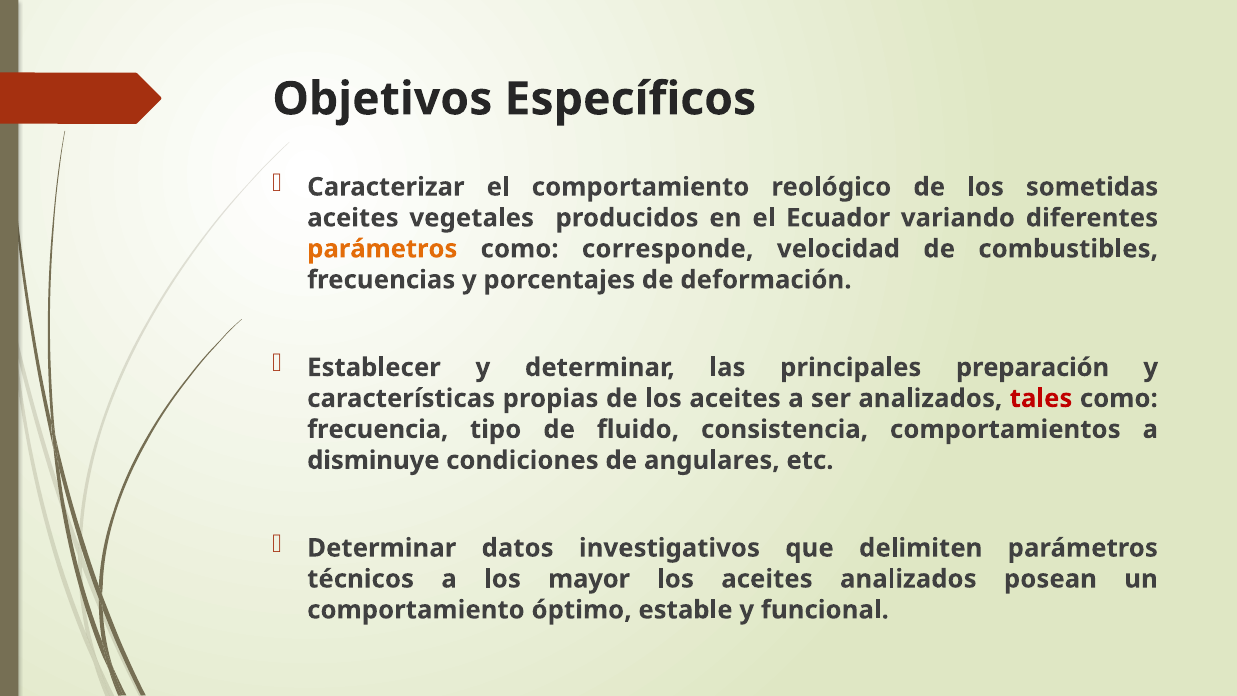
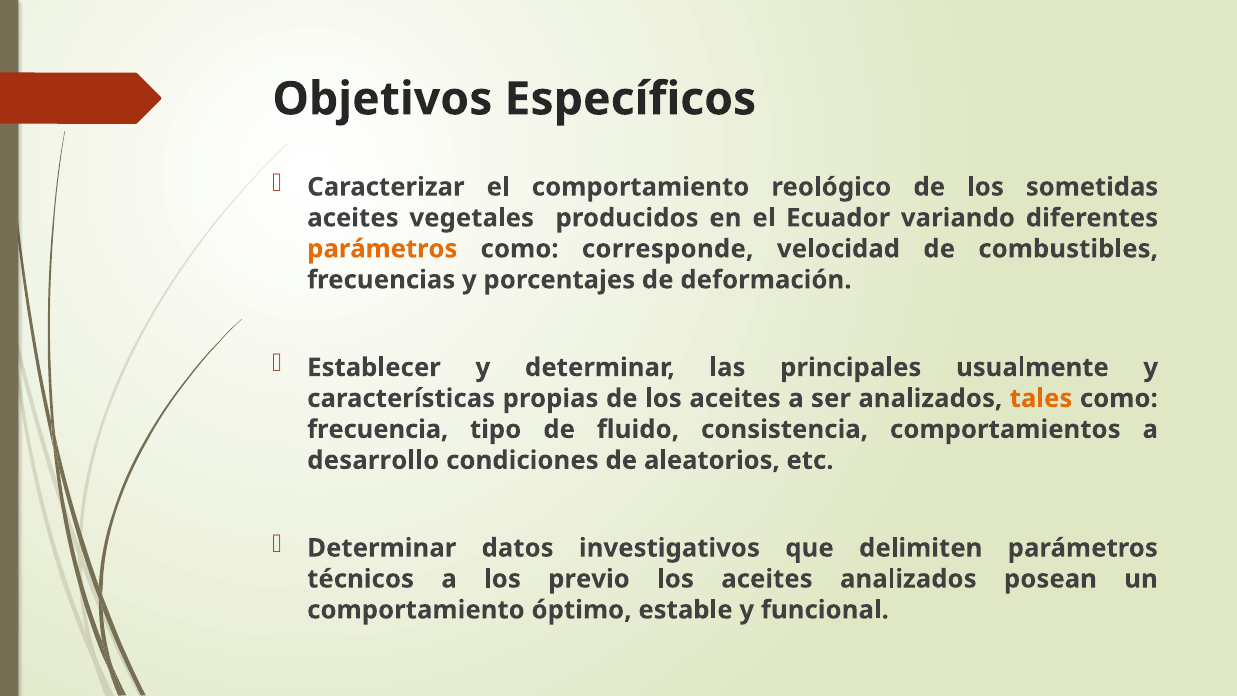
preparación: preparación -> usualmente
tales colour: red -> orange
disminuye: disminuye -> desarrollo
angulares: angulares -> aleatorios
mayor: mayor -> previo
